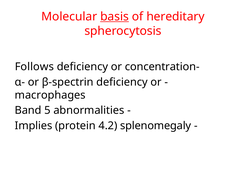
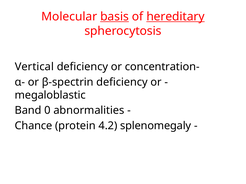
hereditary underline: none -> present
Follows: Follows -> Vertical
macrophages: macrophages -> megaloblastic
5: 5 -> 0
Implies: Implies -> Chance
